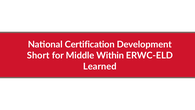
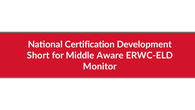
Within: Within -> Aware
Learned: Learned -> Monitor
